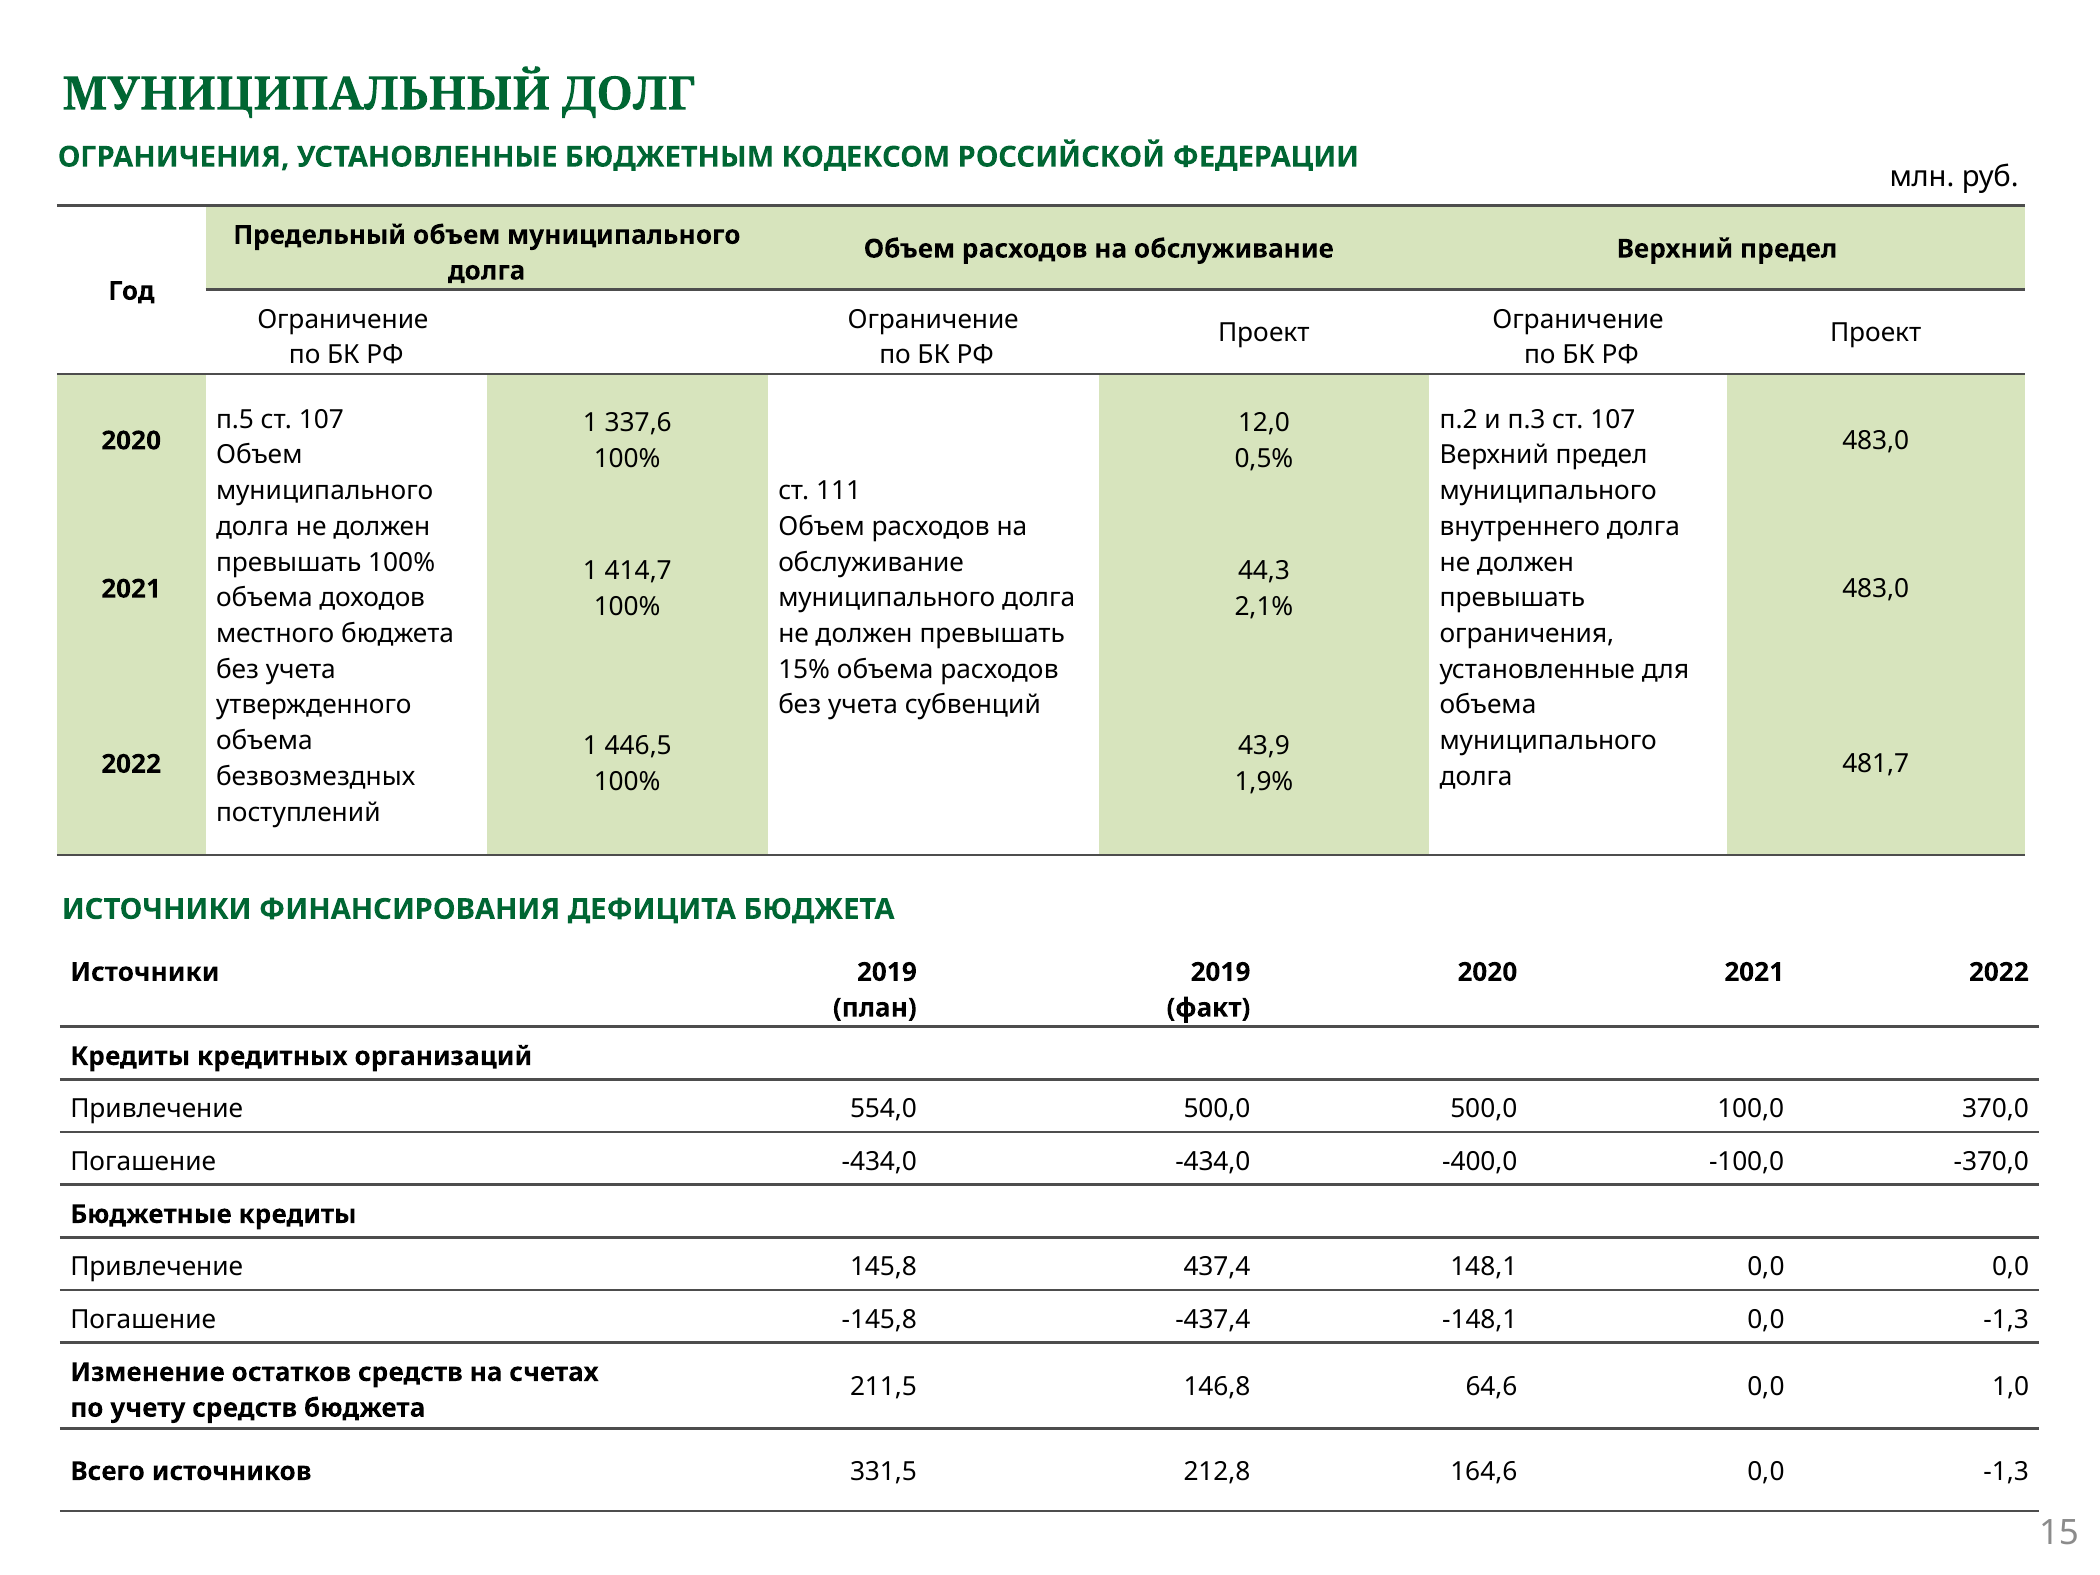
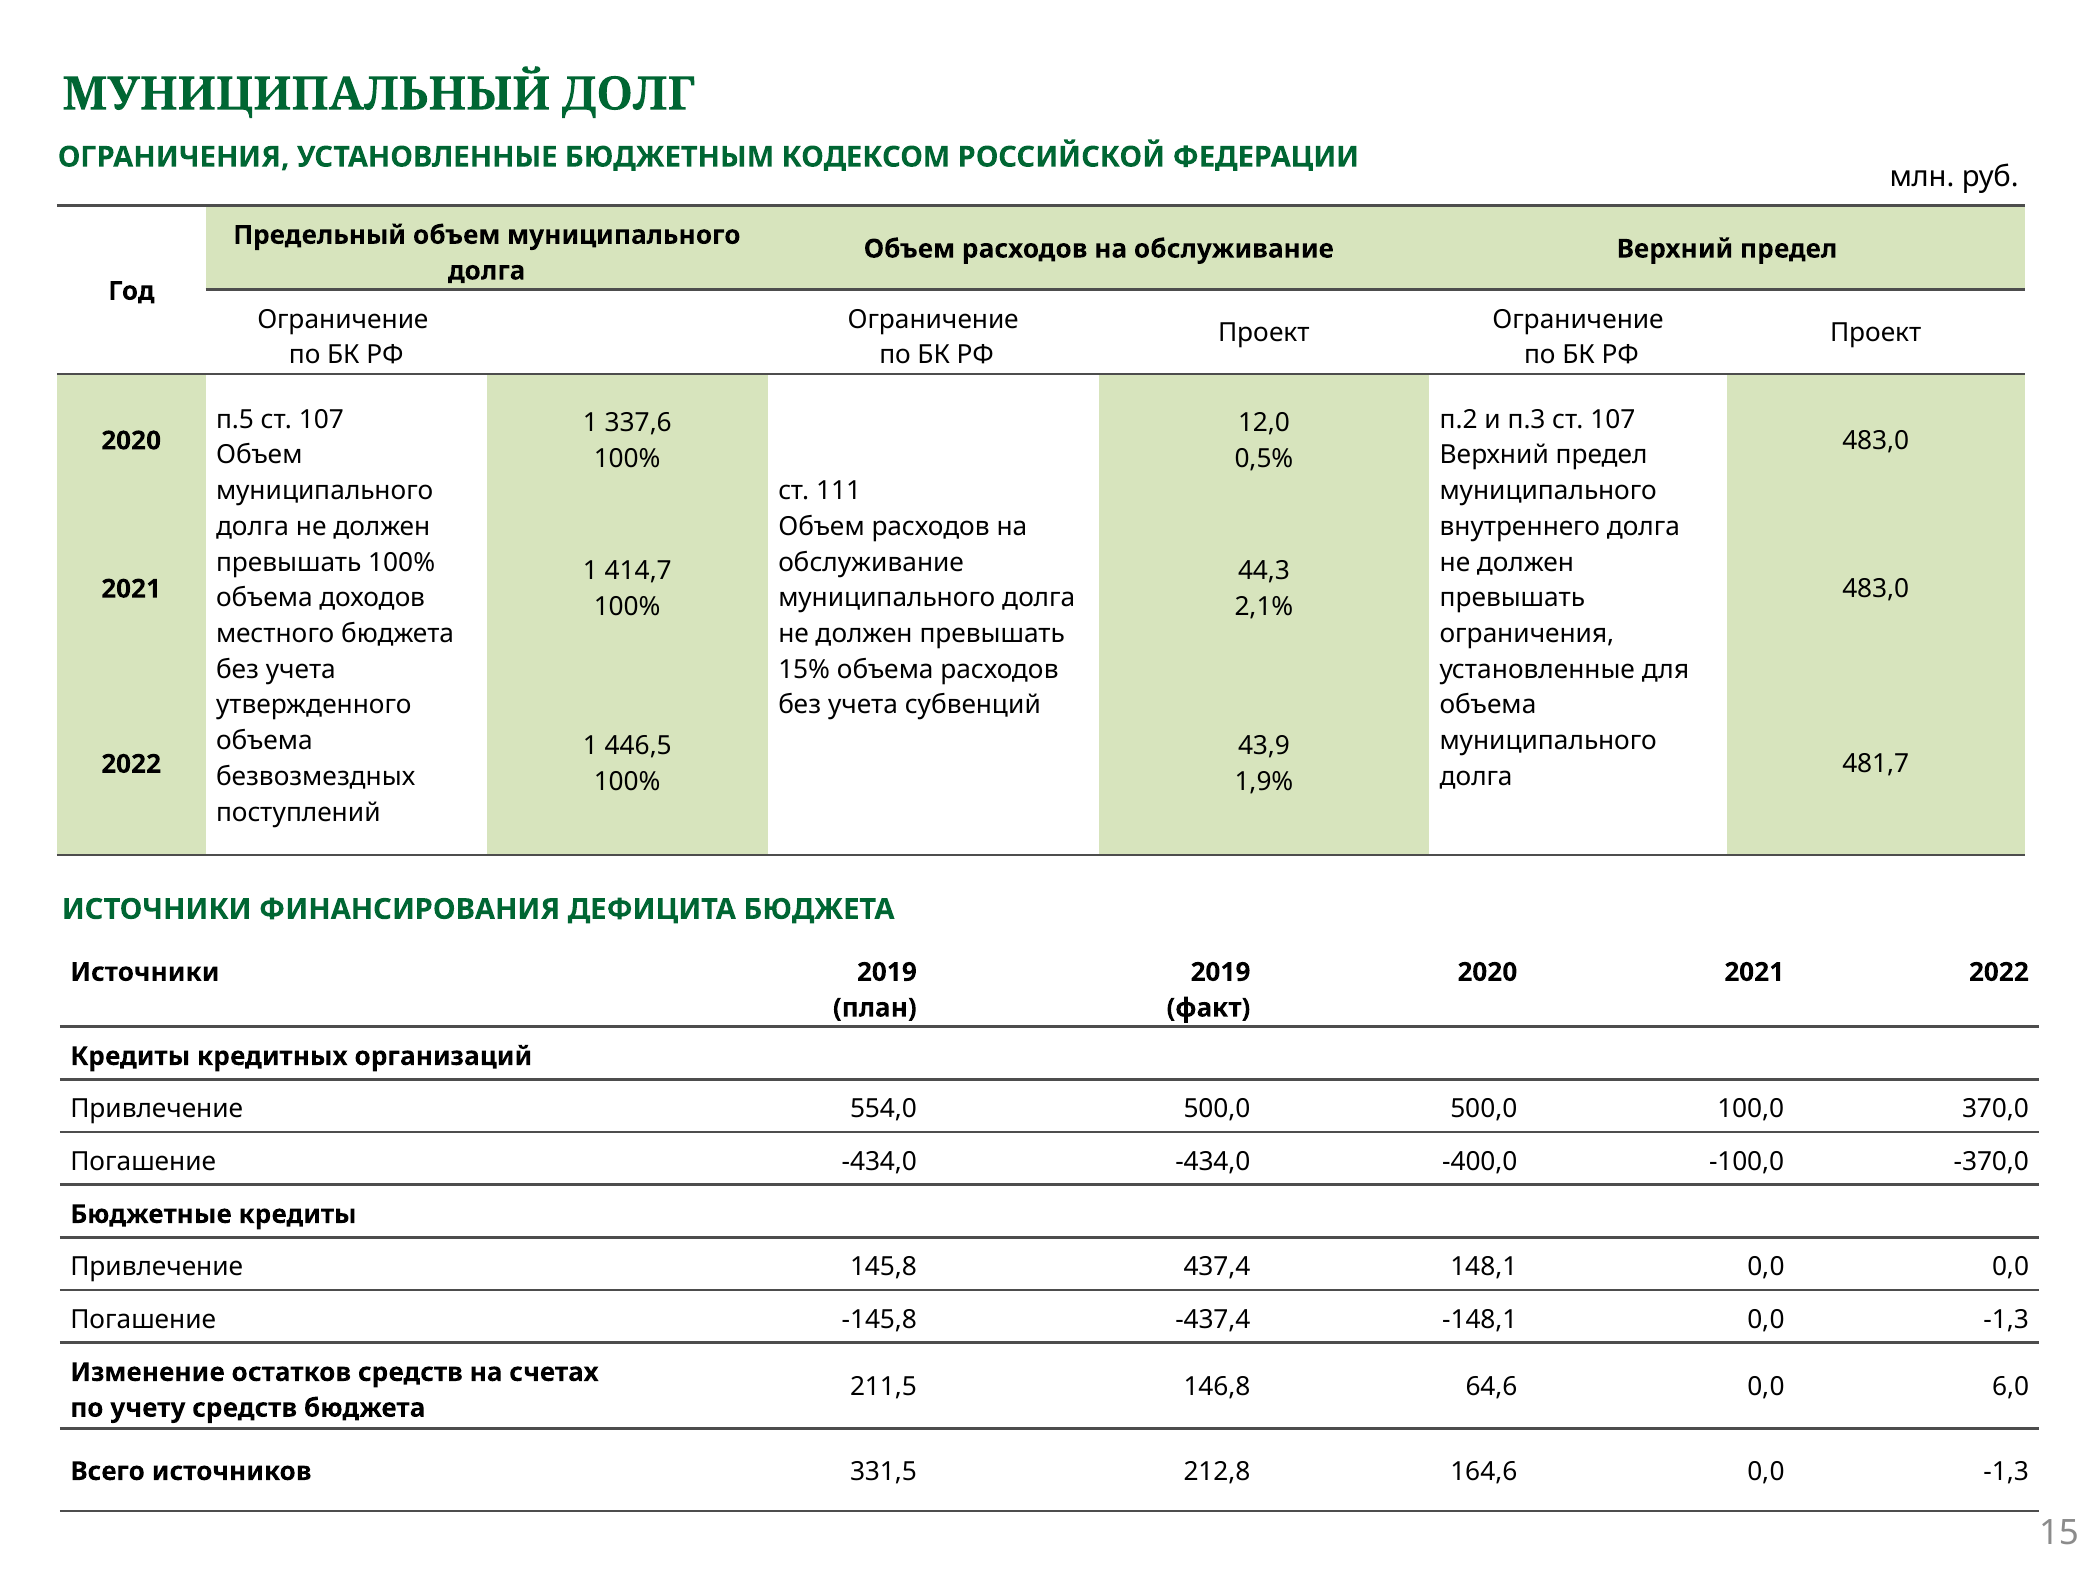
1,0: 1,0 -> 6,0
